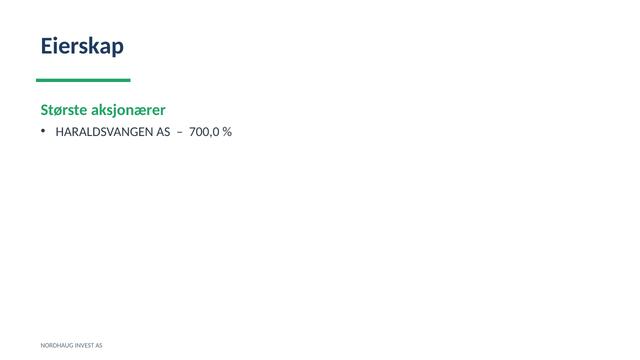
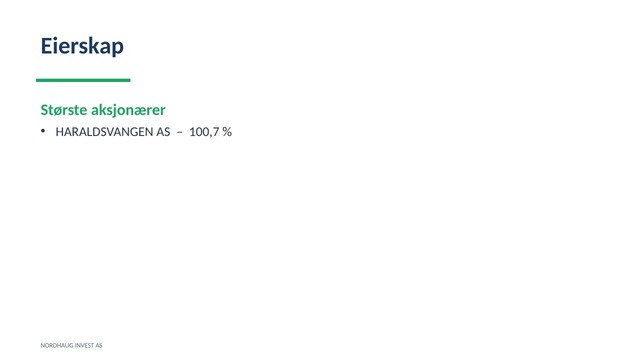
700,0: 700,0 -> 100,7
